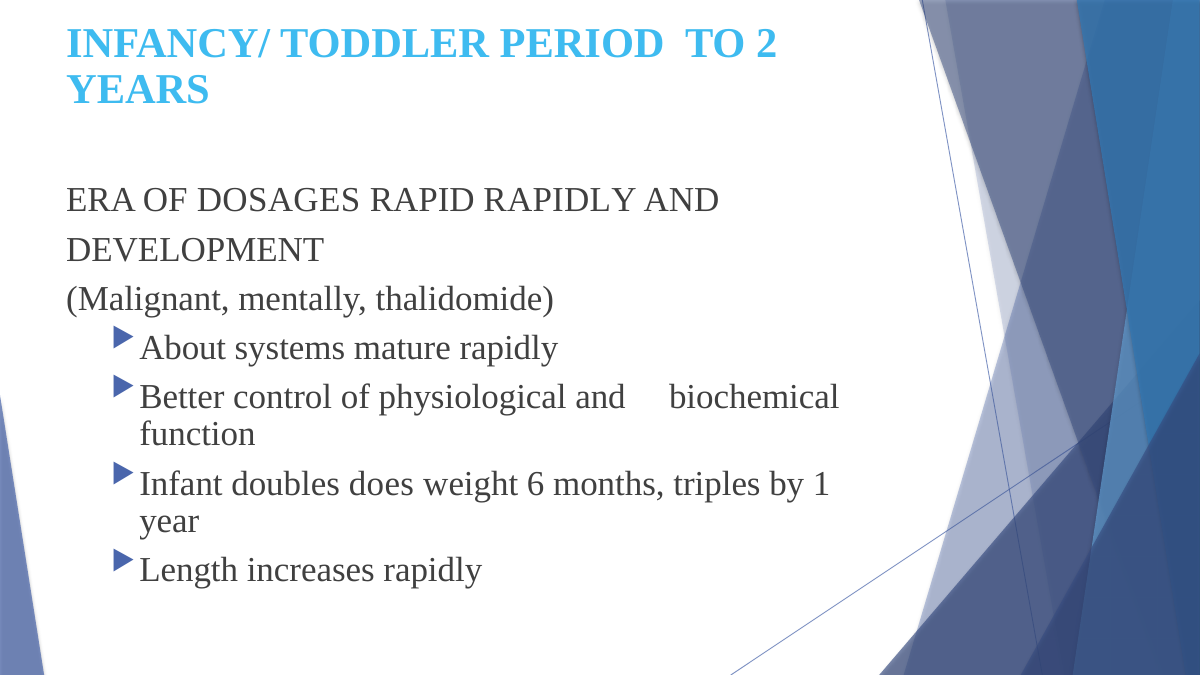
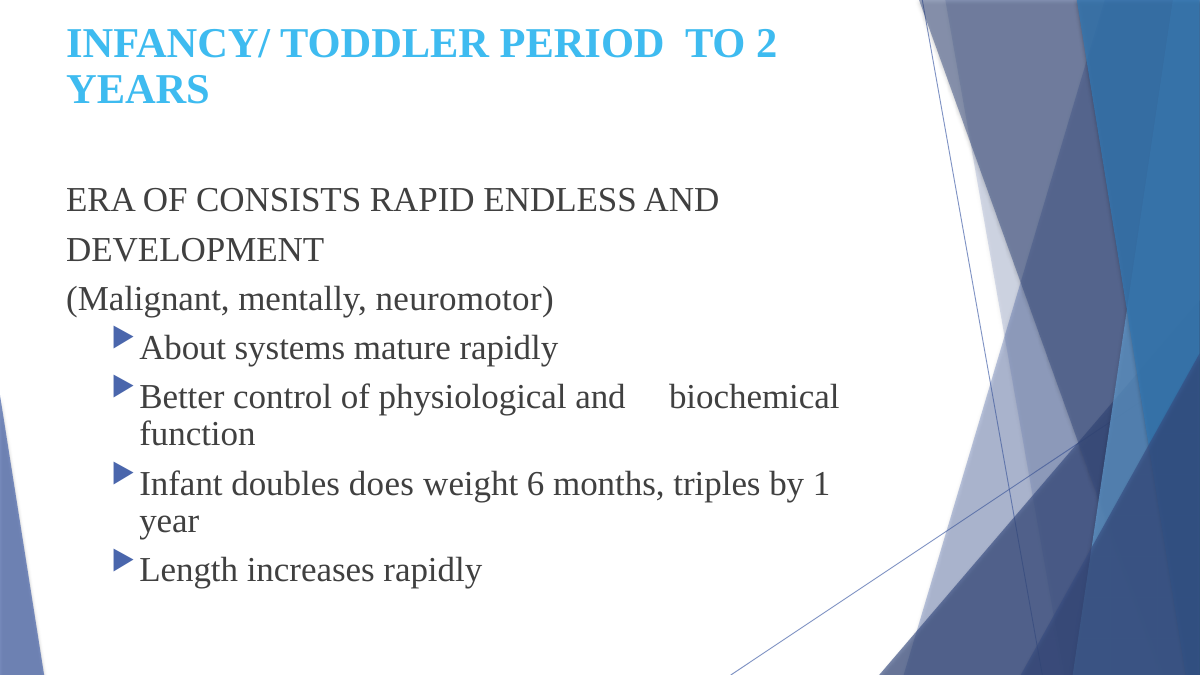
DOSAGES: DOSAGES -> CONSISTS
RAPID RAPIDLY: RAPIDLY -> ENDLESS
thalidomide: thalidomide -> neuromotor
